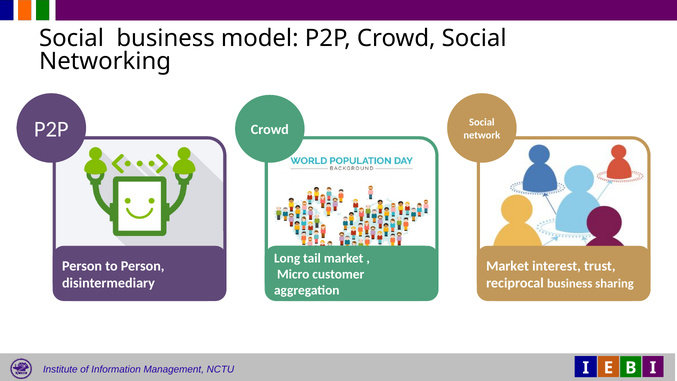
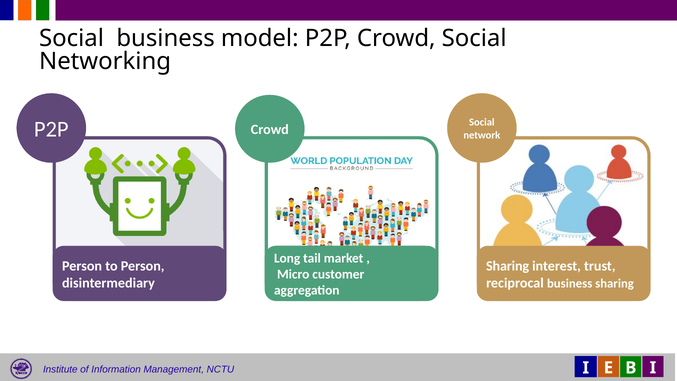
Market at (508, 266): Market -> Sharing
